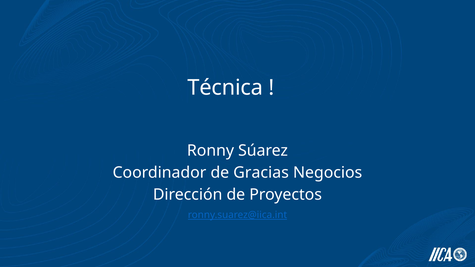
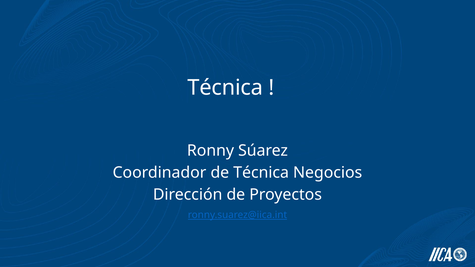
de Gracias: Gracias -> Técnica
